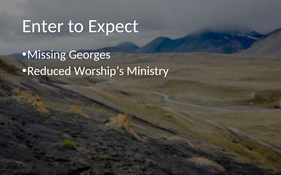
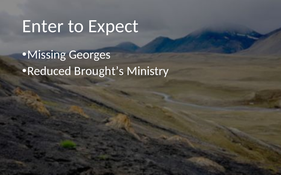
Worship’s: Worship’s -> Brought’s
